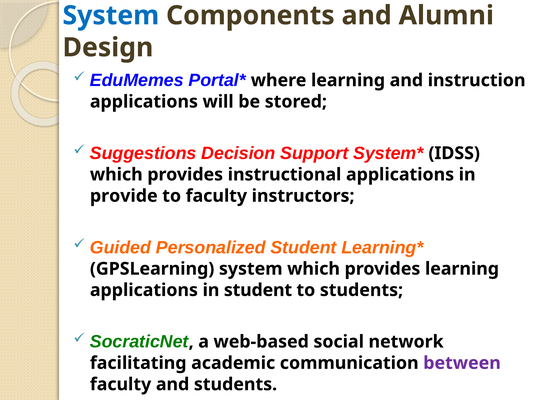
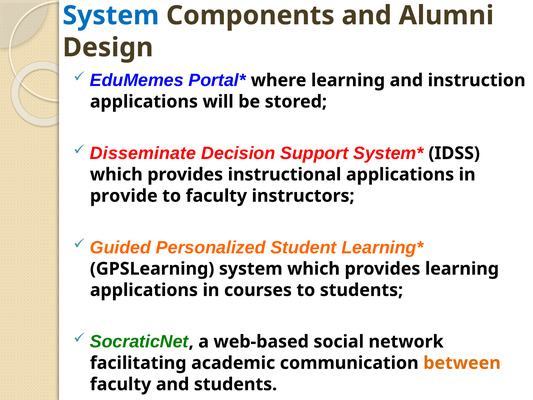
Suggestions: Suggestions -> Disseminate
in student: student -> courses
between colour: purple -> orange
